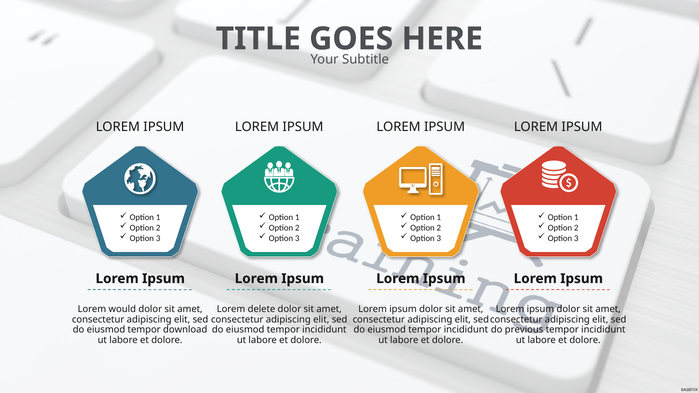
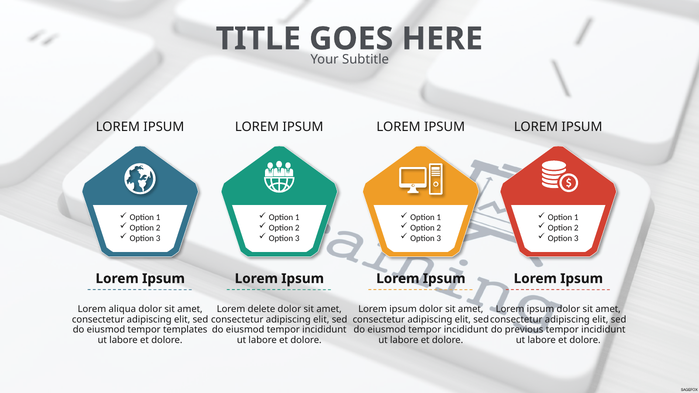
would: would -> aliqua
download: download -> templates
